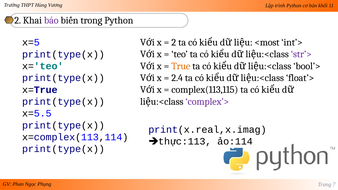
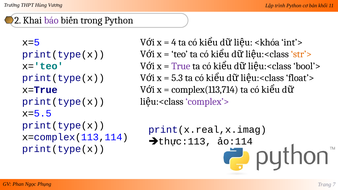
2 at (174, 42): 2 -> 4
<most: <most -> <khóa
str’> colour: purple -> orange
True colour: orange -> purple
2.4: 2.4 -> 5.3
complex(113,115: complex(113,115 -> complex(113,714
